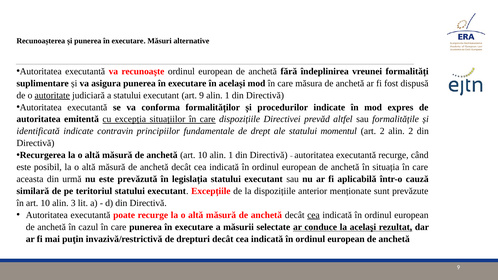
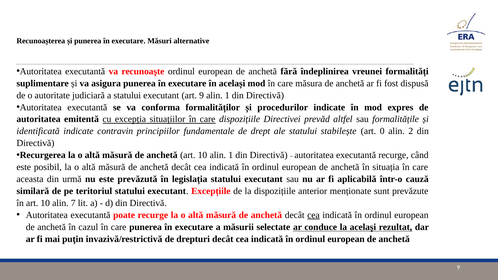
autoritate underline: present -> none
momentul: momentul -> stabilește
art 2: 2 -> 0
3: 3 -> 7
